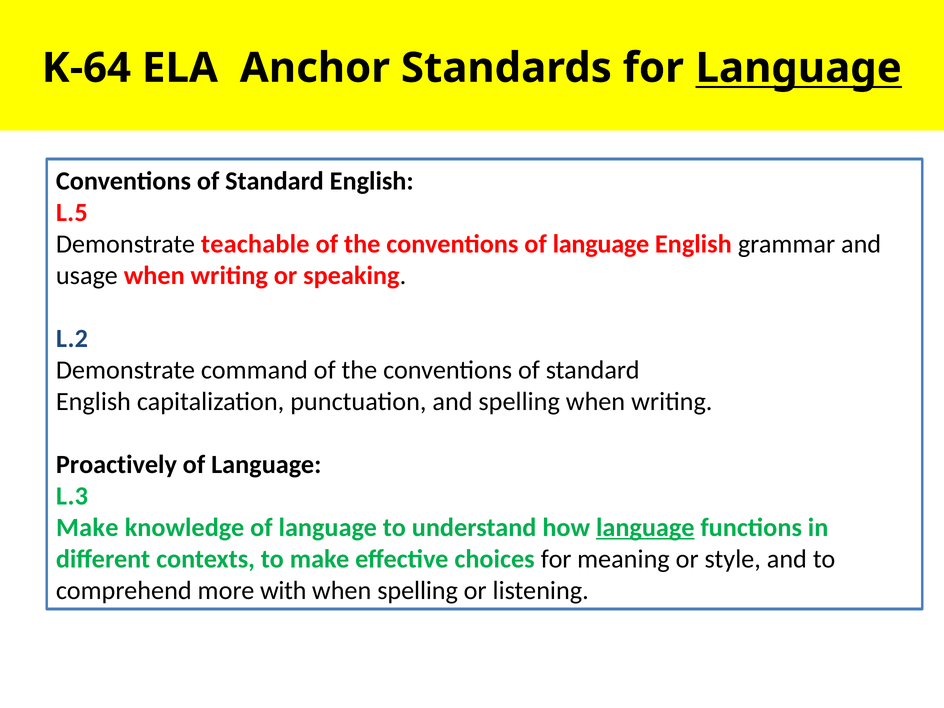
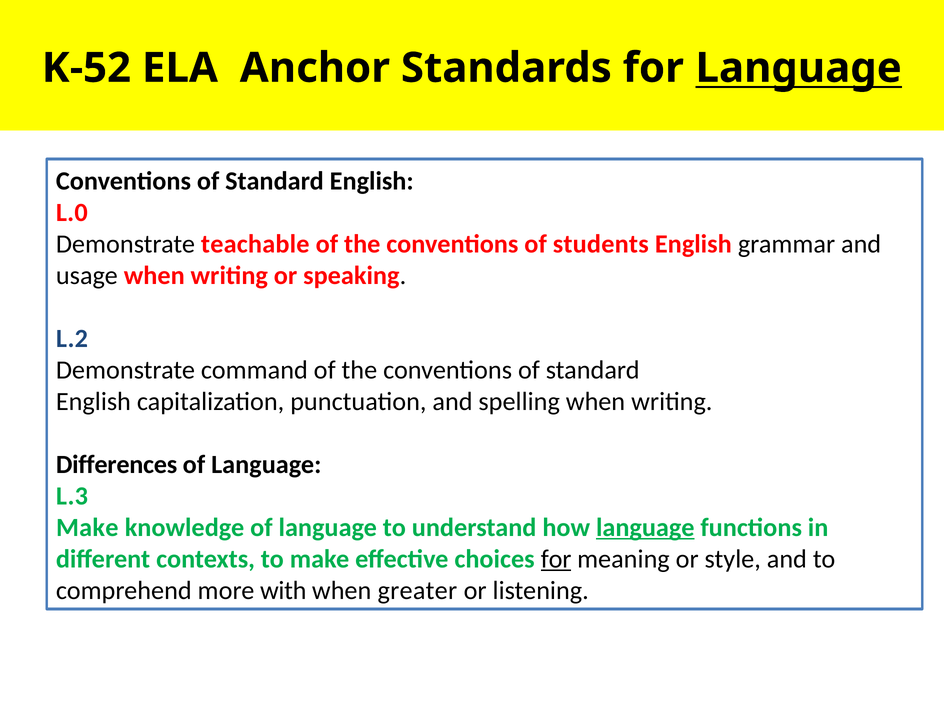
K-64: K-64 -> K-52
L.5: L.5 -> L.0
conventions of language: language -> students
Proactively: Proactively -> Differences
for at (556, 559) underline: none -> present
when spelling: spelling -> greater
